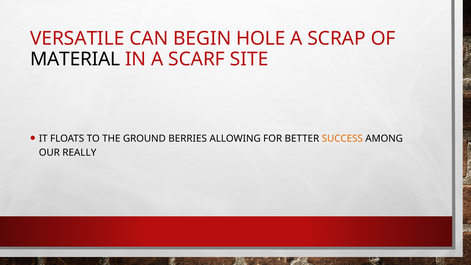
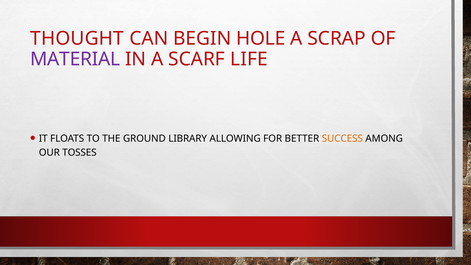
VERSATILE: VERSATILE -> THOUGHT
MATERIAL colour: black -> purple
SITE: SITE -> LIFE
BERRIES: BERRIES -> LIBRARY
REALLY: REALLY -> TOSSES
